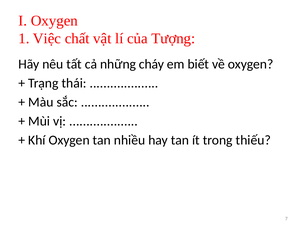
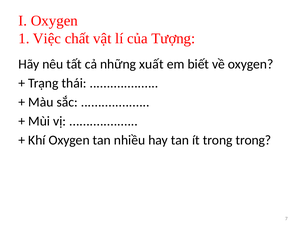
cháy: cháy -> xuất
trong thiếu: thiếu -> trong
